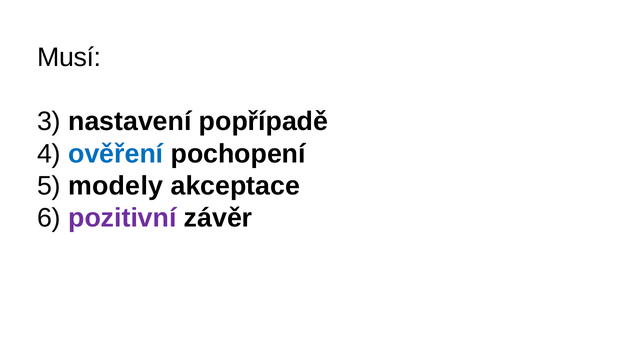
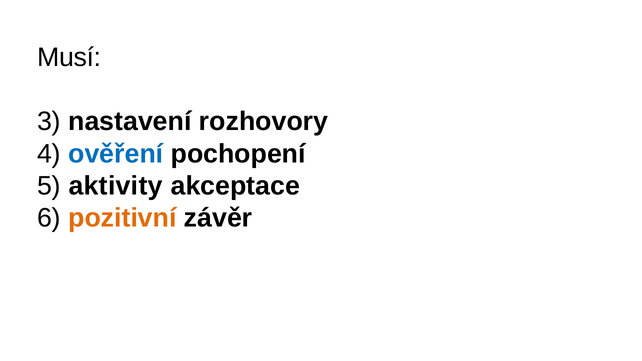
popřípadě: popřípadě -> rozhovory
modely: modely -> aktivity
pozitivní colour: purple -> orange
